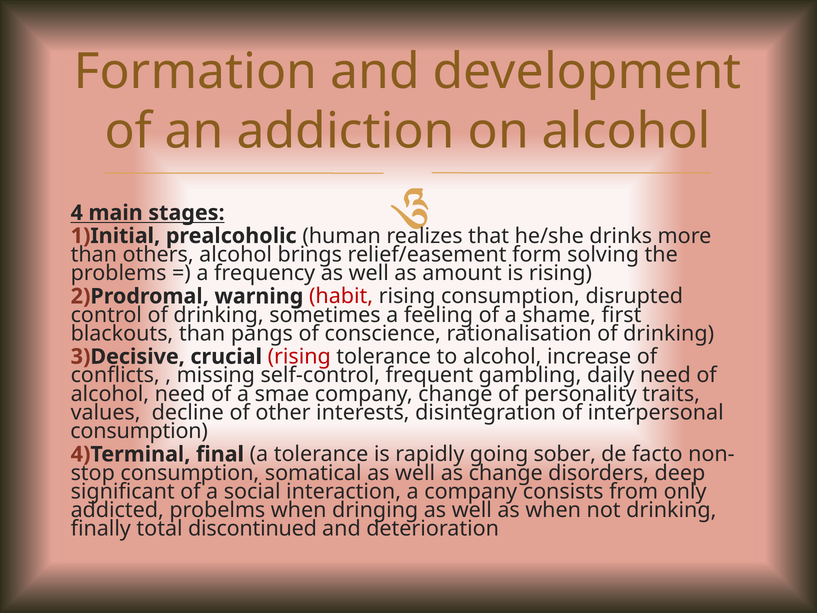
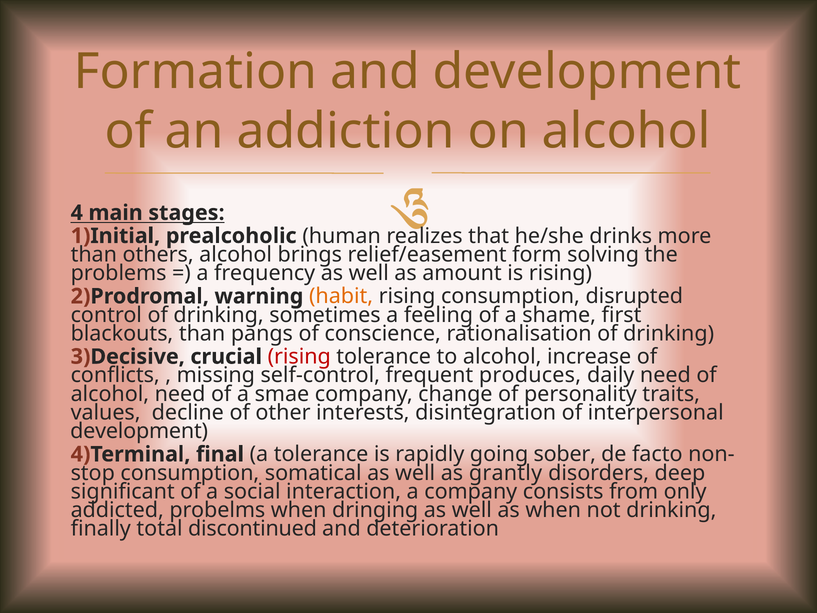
habit colour: red -> orange
gambling: gambling -> produces
consumption at (139, 431): consumption -> development
as change: change -> grantly
